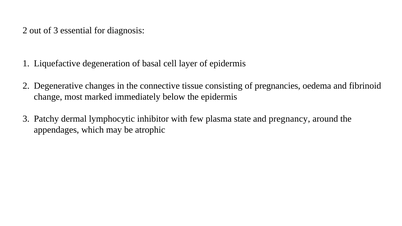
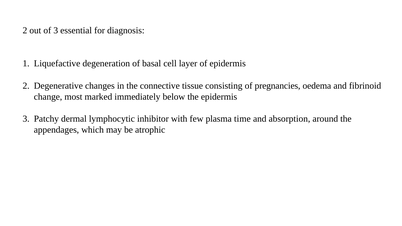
state: state -> time
pregnancy: pregnancy -> absorption
